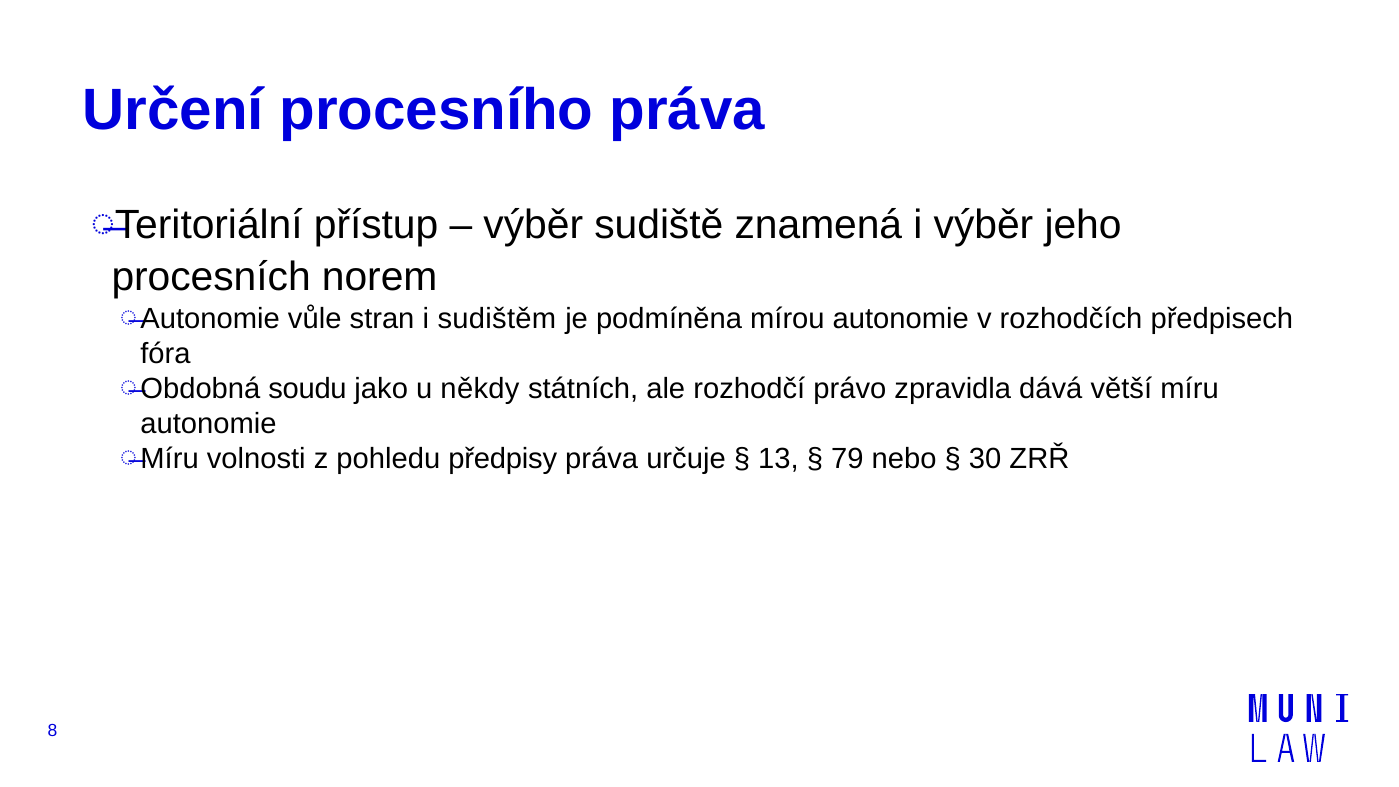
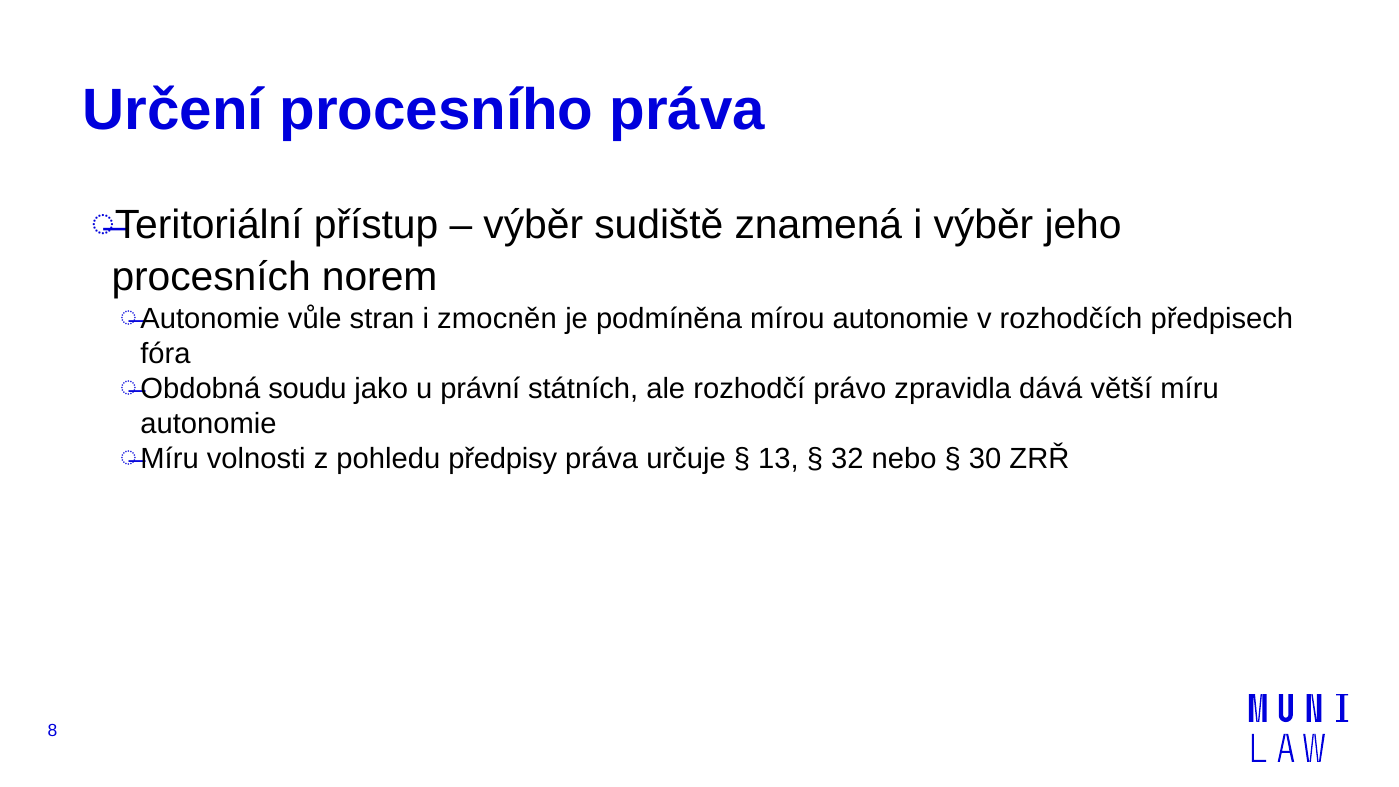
sudištěm: sudištěm -> zmocněn
někdy: někdy -> právní
79: 79 -> 32
